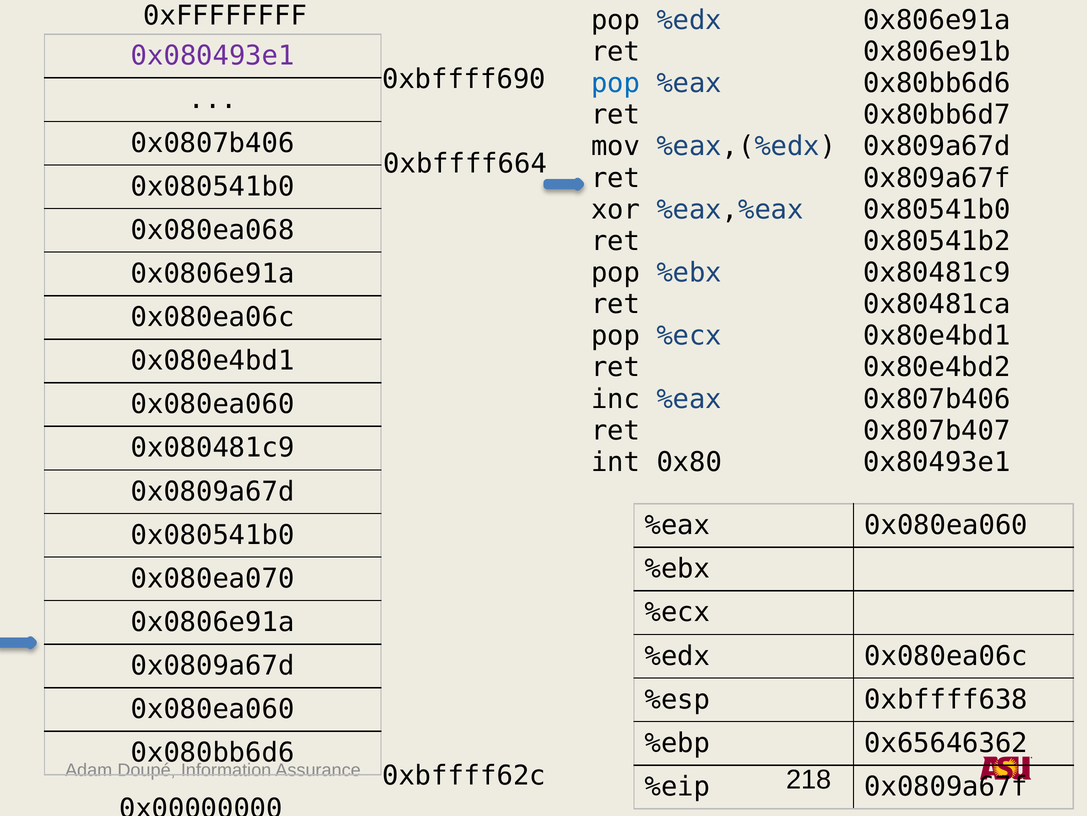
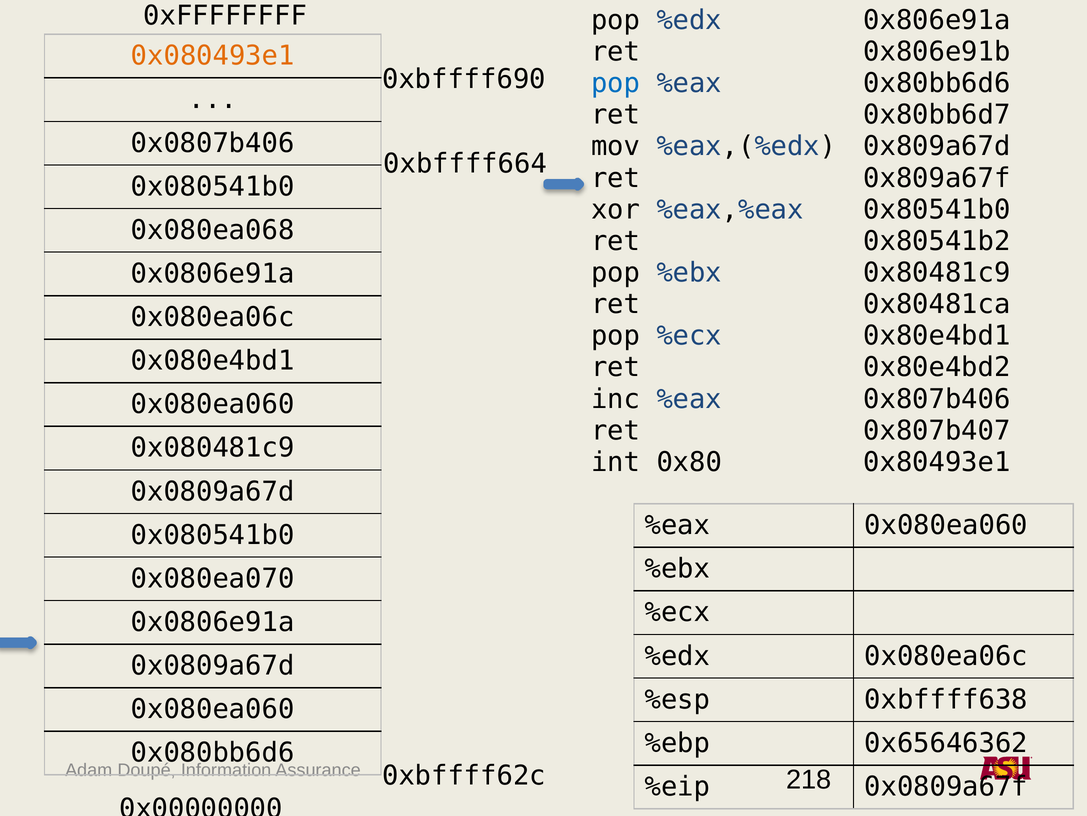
0x080493e1 colour: purple -> orange
